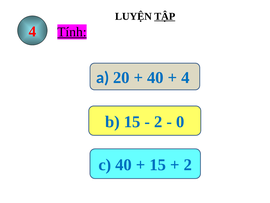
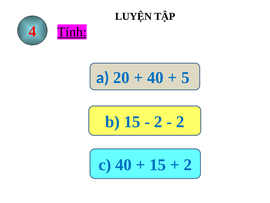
TẬP underline: present -> none
4 at (185, 77): 4 -> 5
0 at (180, 122): 0 -> 2
